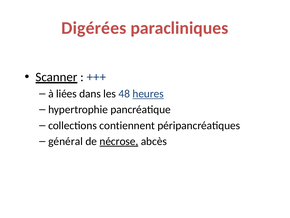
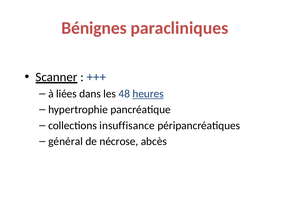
Digérées: Digérées -> Bénignes
contiennent: contiennent -> insuffisance
nécrose underline: present -> none
